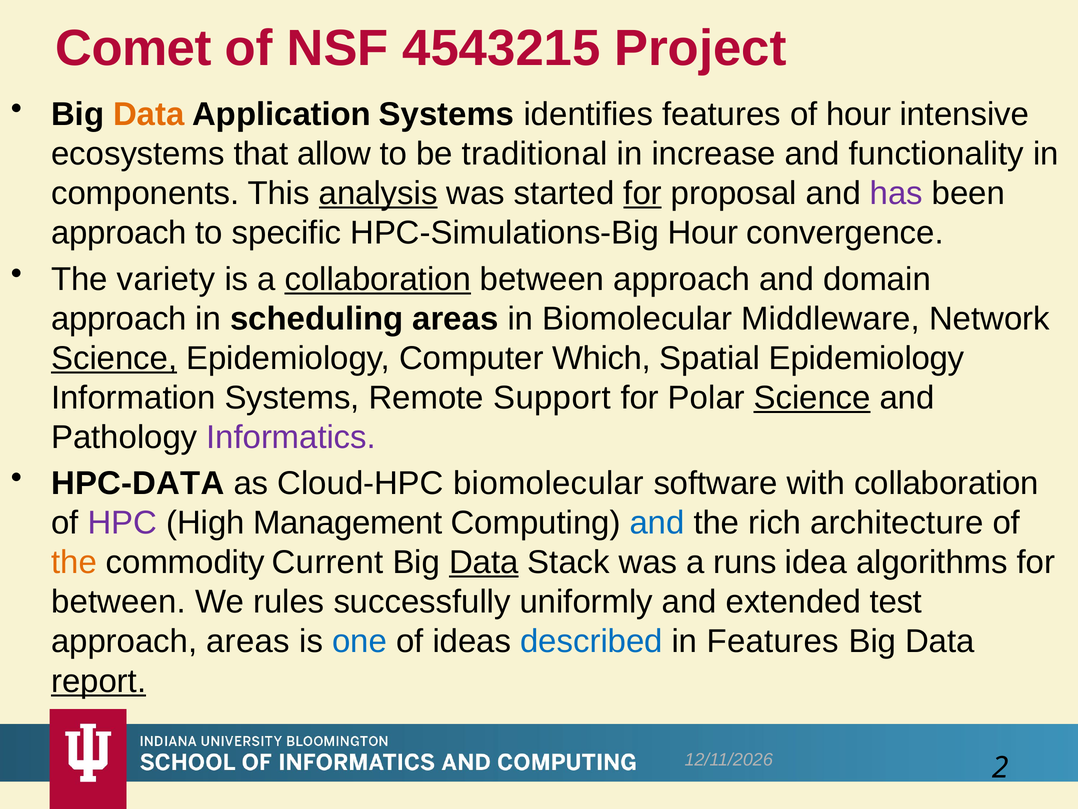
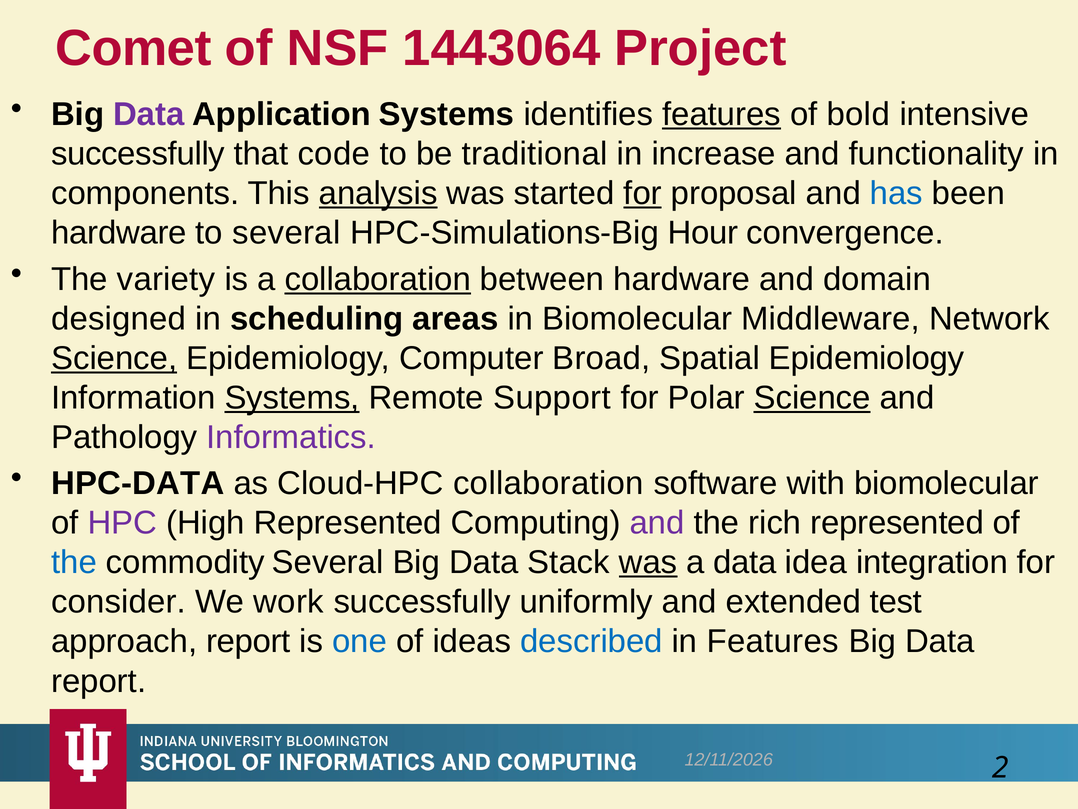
4543215: 4543215 -> 1443064
Data at (149, 114) colour: orange -> purple
features at (722, 114) underline: none -> present
of hour: hour -> bold
ecosystems at (138, 154): ecosystems -> successfully
allow: allow -> code
has colour: purple -> blue
approach at (119, 233): approach -> hardware
to specific: specific -> several
between approach: approach -> hardware
approach at (119, 319): approach -> designed
Which: Which -> Broad
Systems at (292, 398) underline: none -> present
Cloud-HPC biomolecular: biomolecular -> collaboration
with collaboration: collaboration -> biomolecular
High Management: Management -> Represented
and at (657, 523) colour: blue -> purple
rich architecture: architecture -> represented
the at (74, 562) colour: orange -> blue
commodity Current: Current -> Several
Data at (484, 562) underline: present -> none
was at (648, 562) underline: none -> present
a runs: runs -> data
algorithms: algorithms -> integration
between at (119, 602): between -> consider
rules: rules -> work
approach areas: areas -> report
report at (99, 681) underline: present -> none
